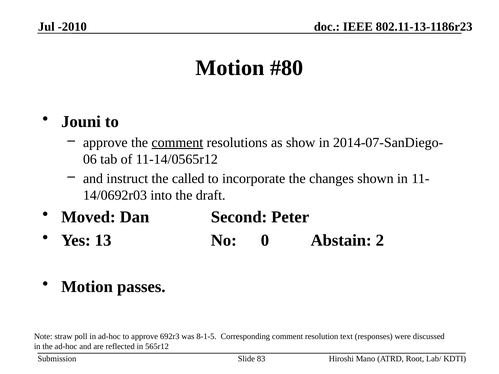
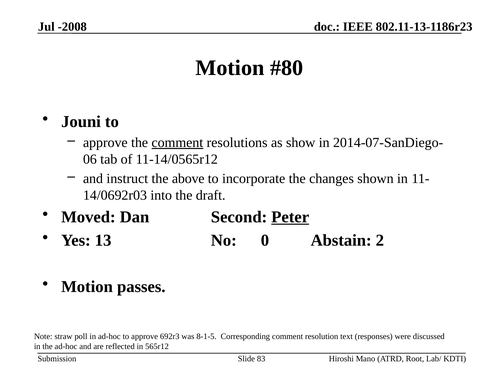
-2010: -2010 -> -2008
called: called -> above
Peter underline: none -> present
